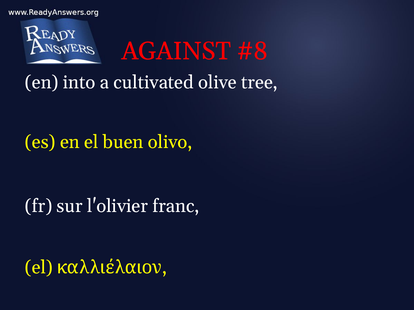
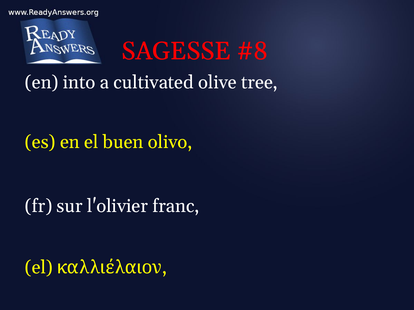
AGAINST: AGAINST -> SAGESSE
